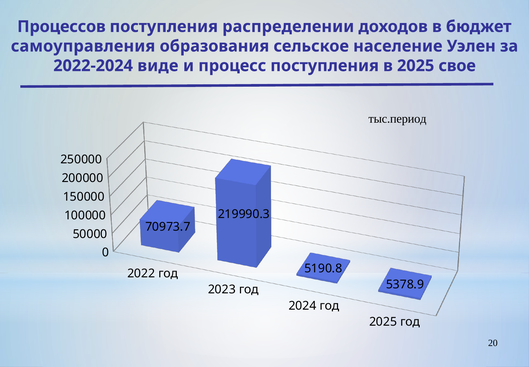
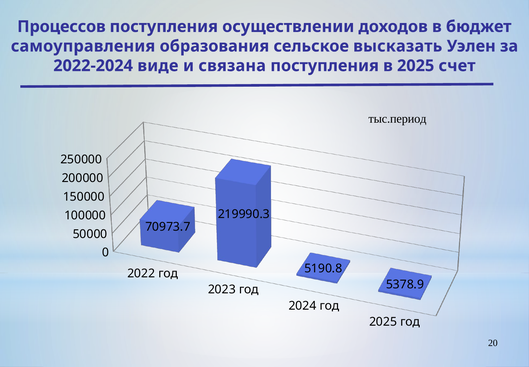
распределении: распределении -> осуществлении
население: население -> высказать
процесс: процесс -> связана
свое: свое -> счет
